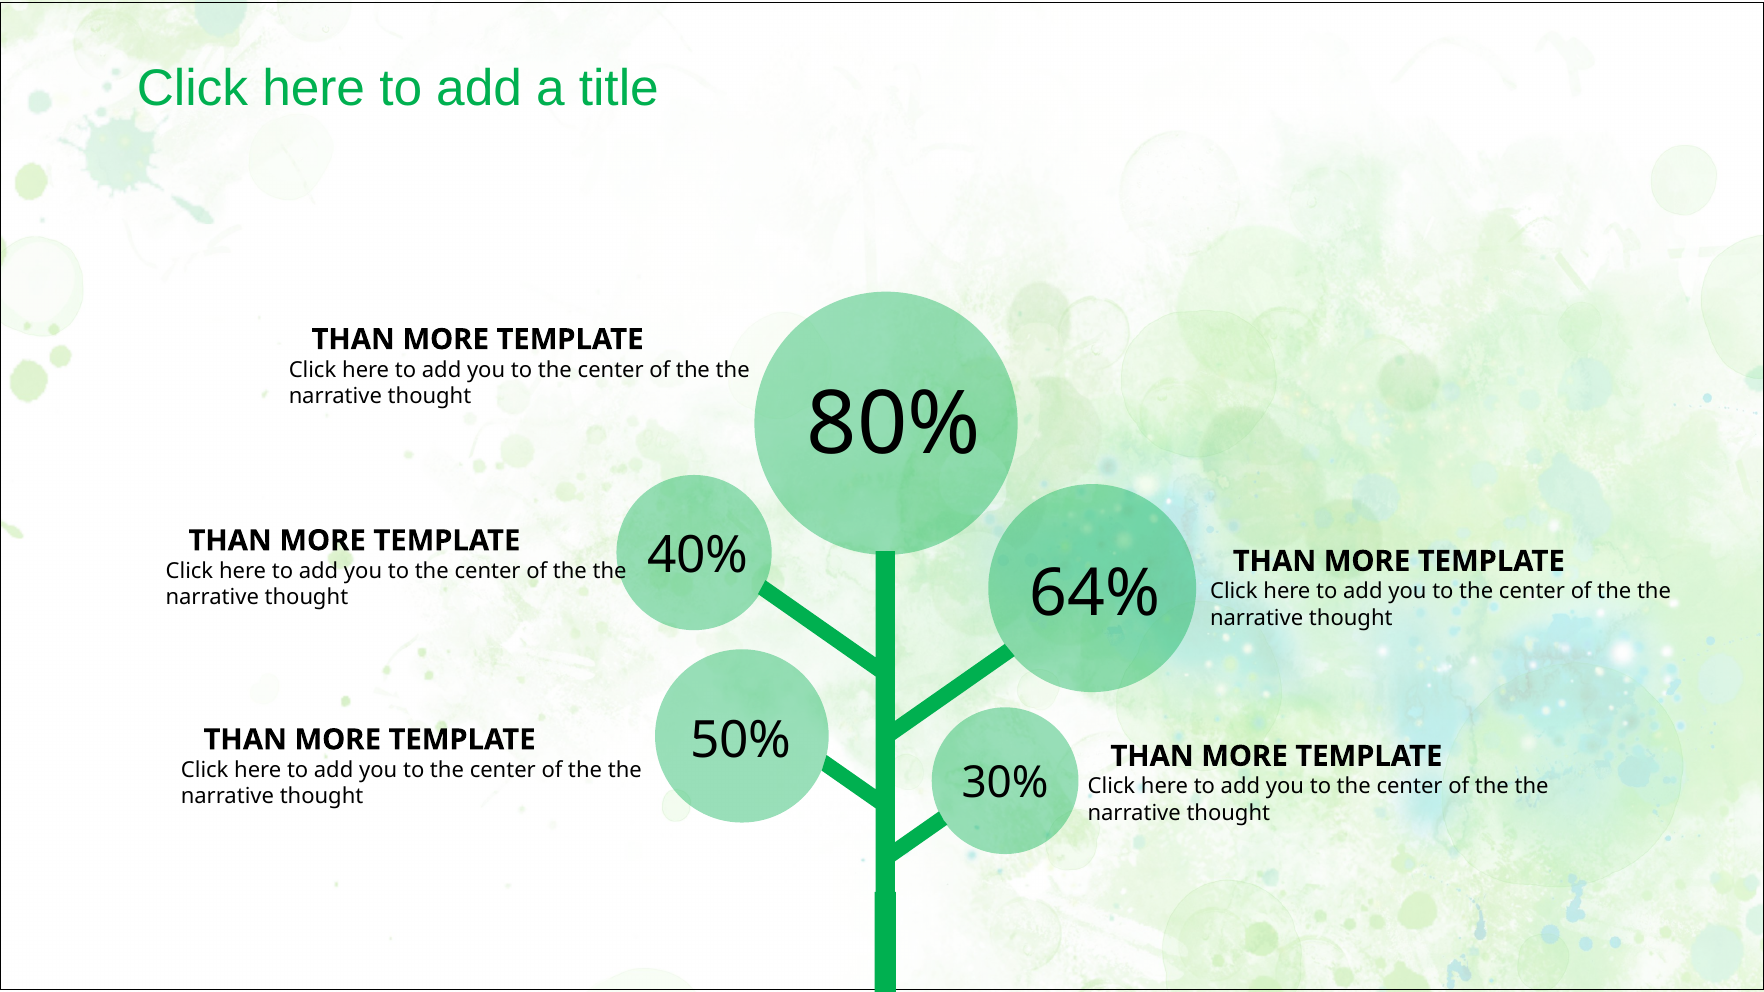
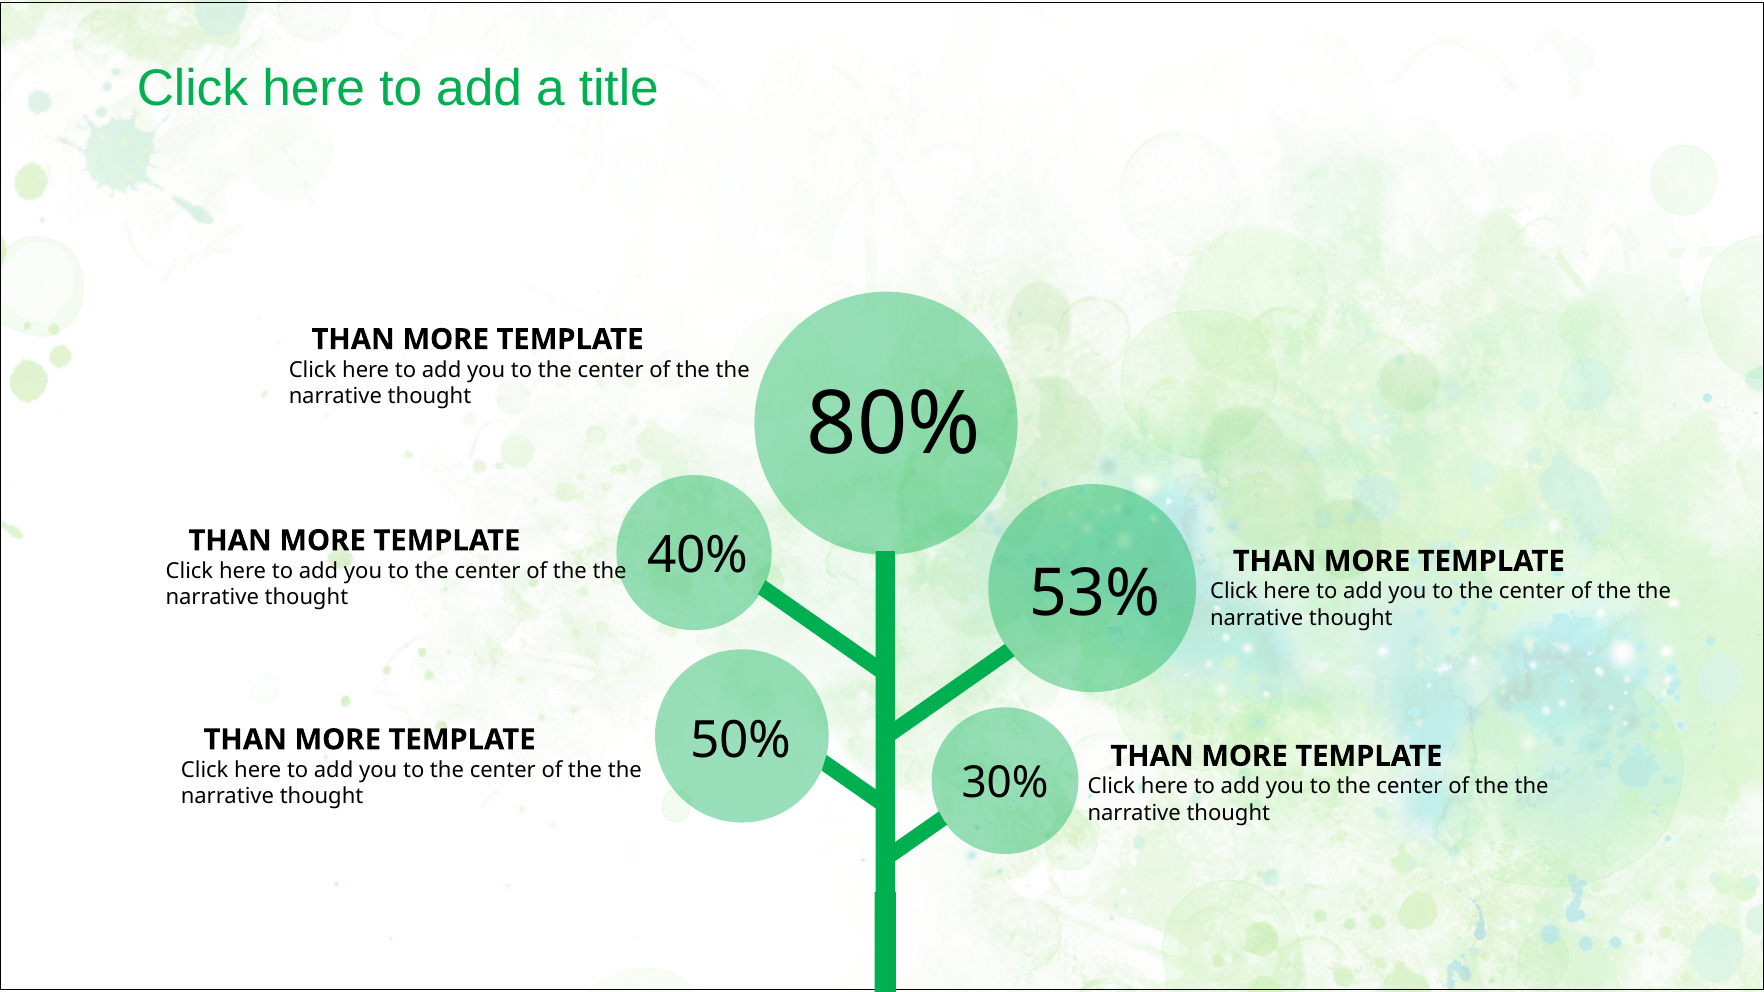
64%: 64% -> 53%
